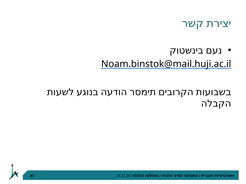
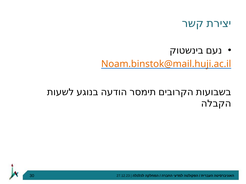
Noam.binstok@mail.huji.ac.il colour: black -> orange
